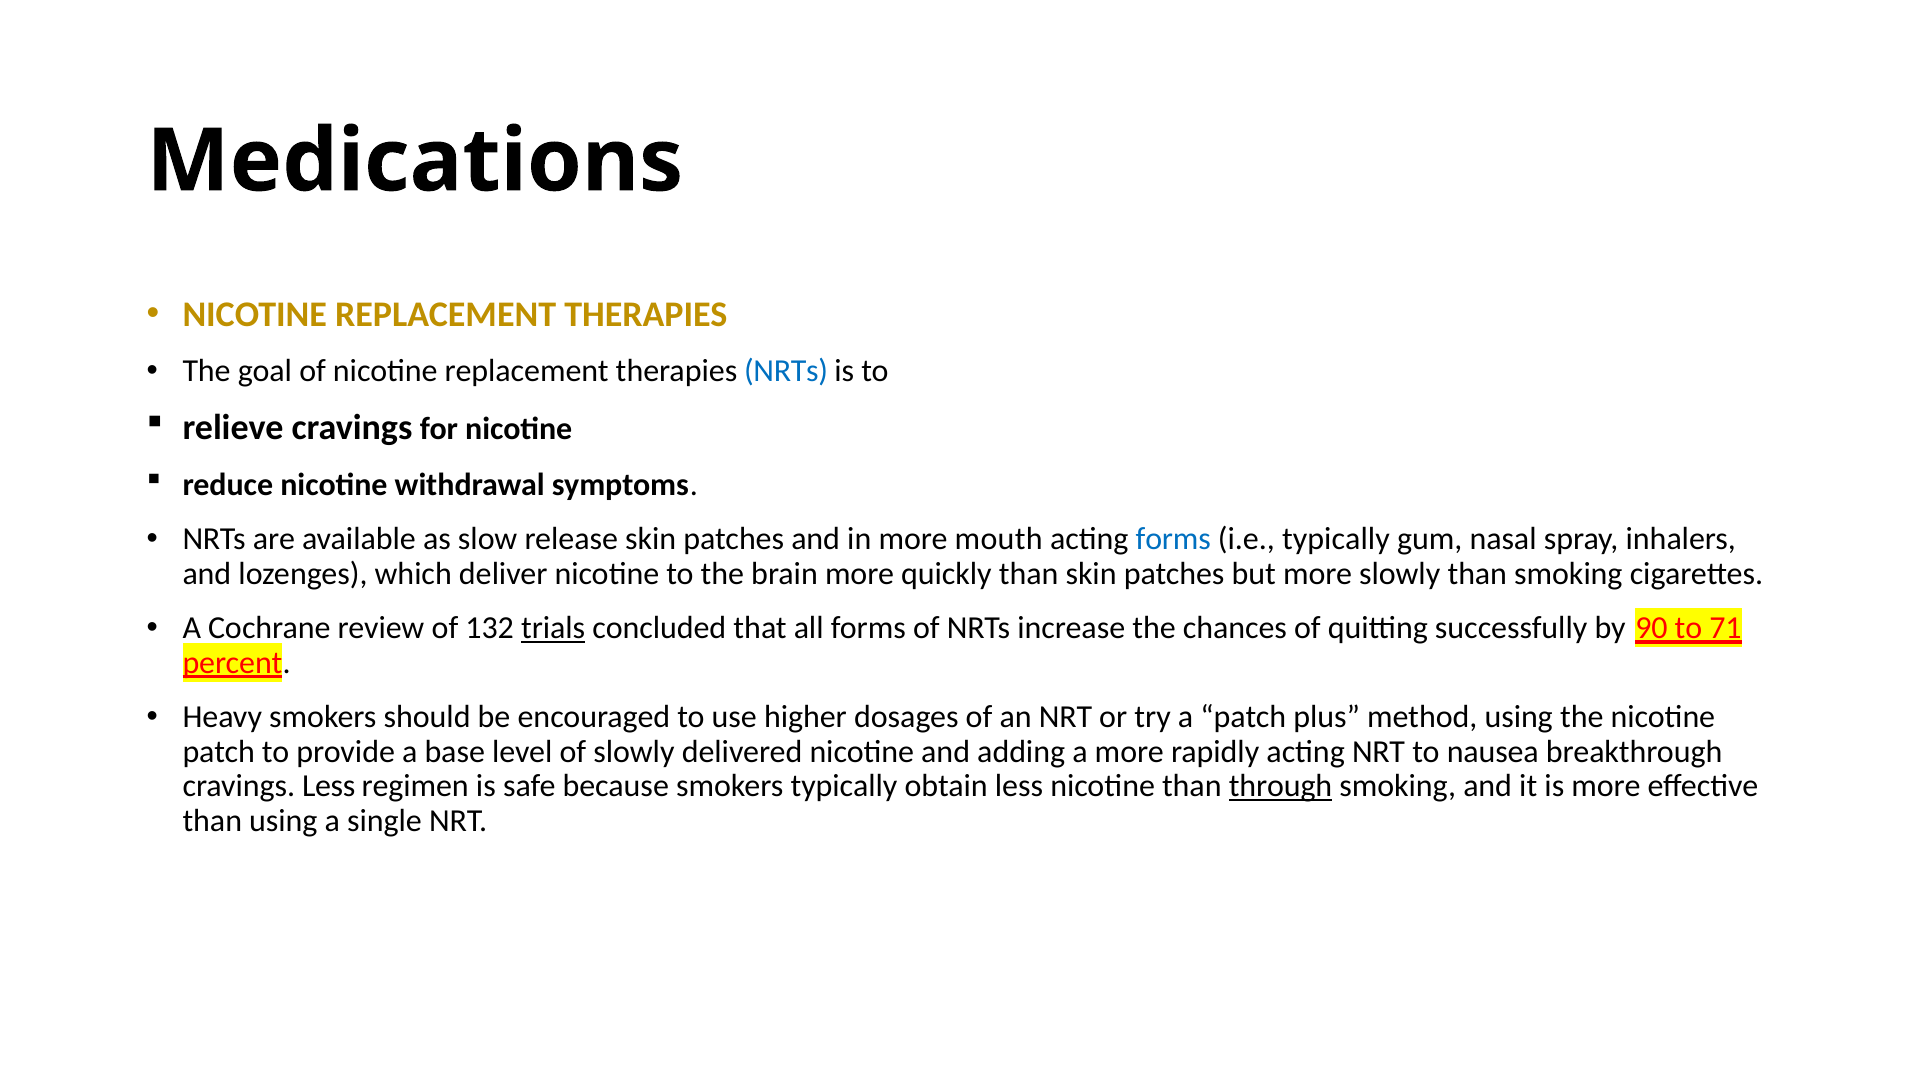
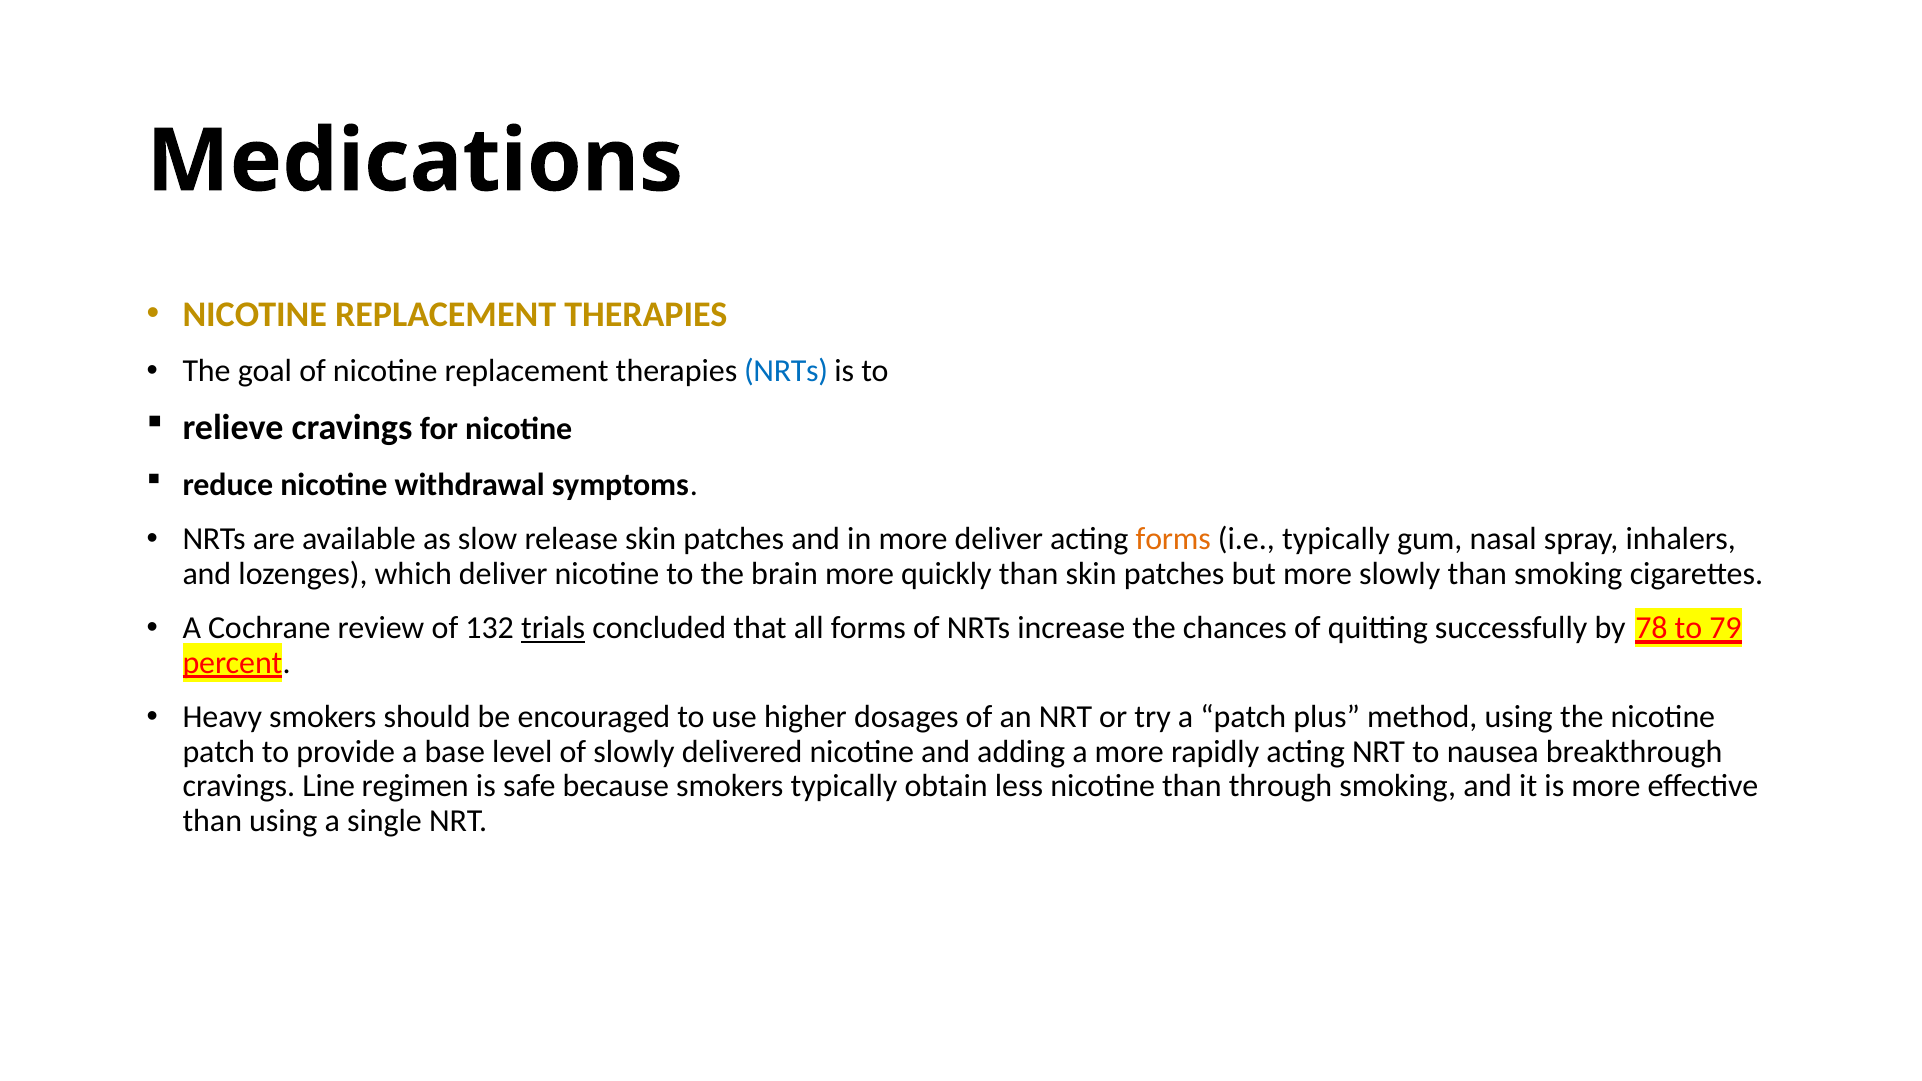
more mouth: mouth -> deliver
forms at (1173, 539) colour: blue -> orange
90: 90 -> 78
71: 71 -> 79
cravings Less: Less -> Line
through underline: present -> none
